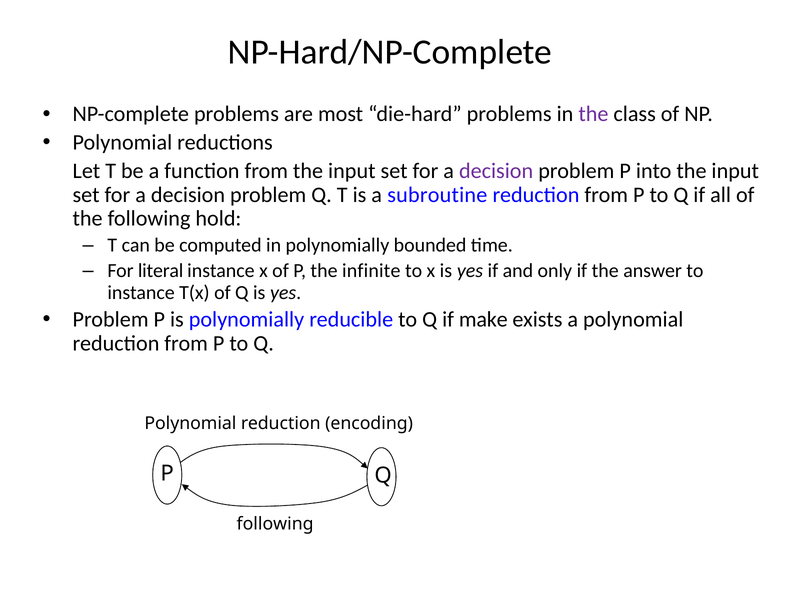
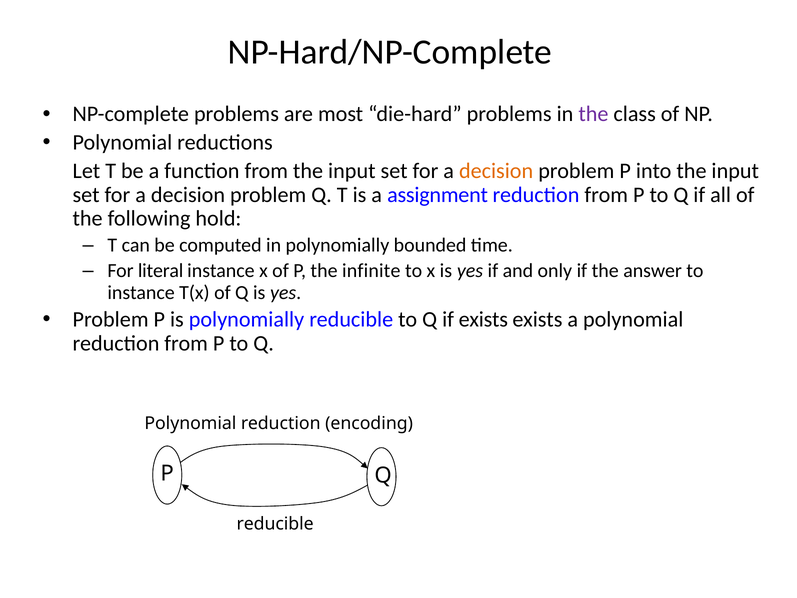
decision at (496, 171) colour: purple -> orange
subroutine: subroutine -> assignment
if make: make -> exists
following at (275, 524): following -> reducible
